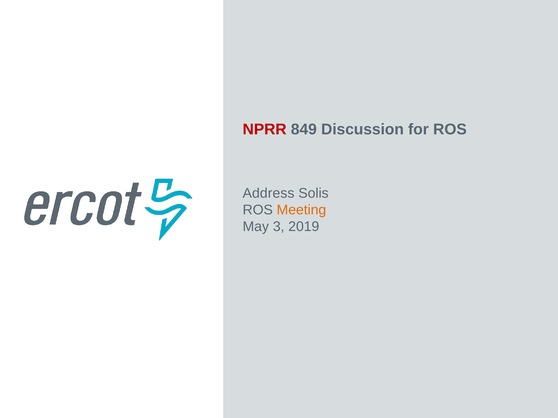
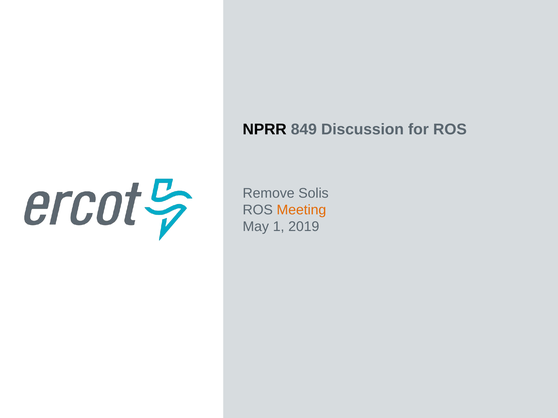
NPRR colour: red -> black
Address: Address -> Remove
3: 3 -> 1
